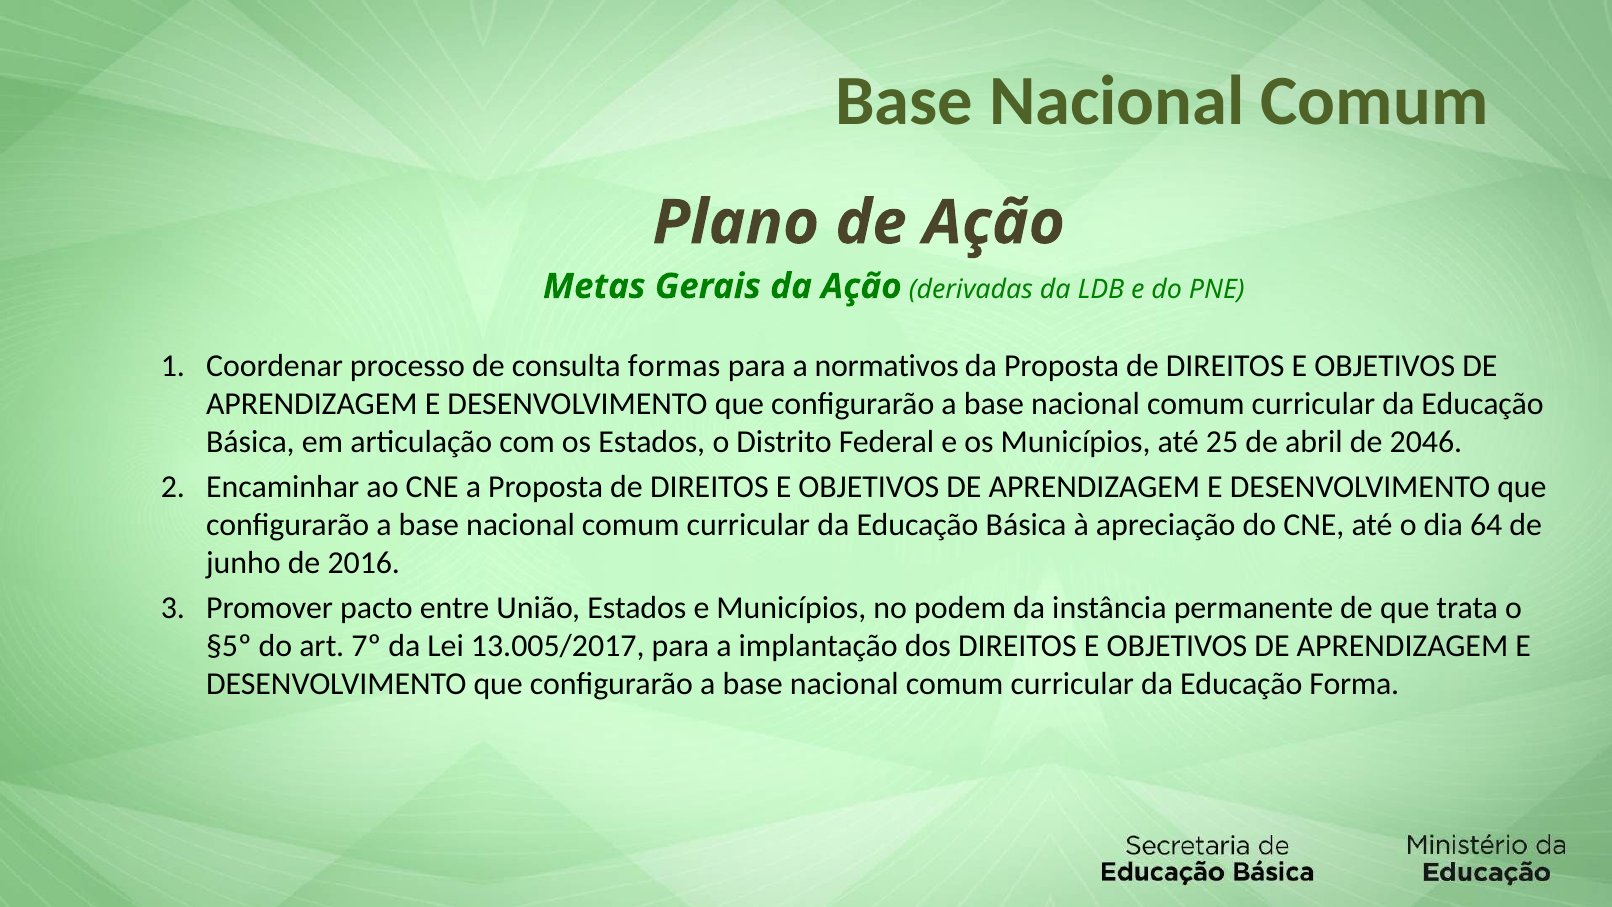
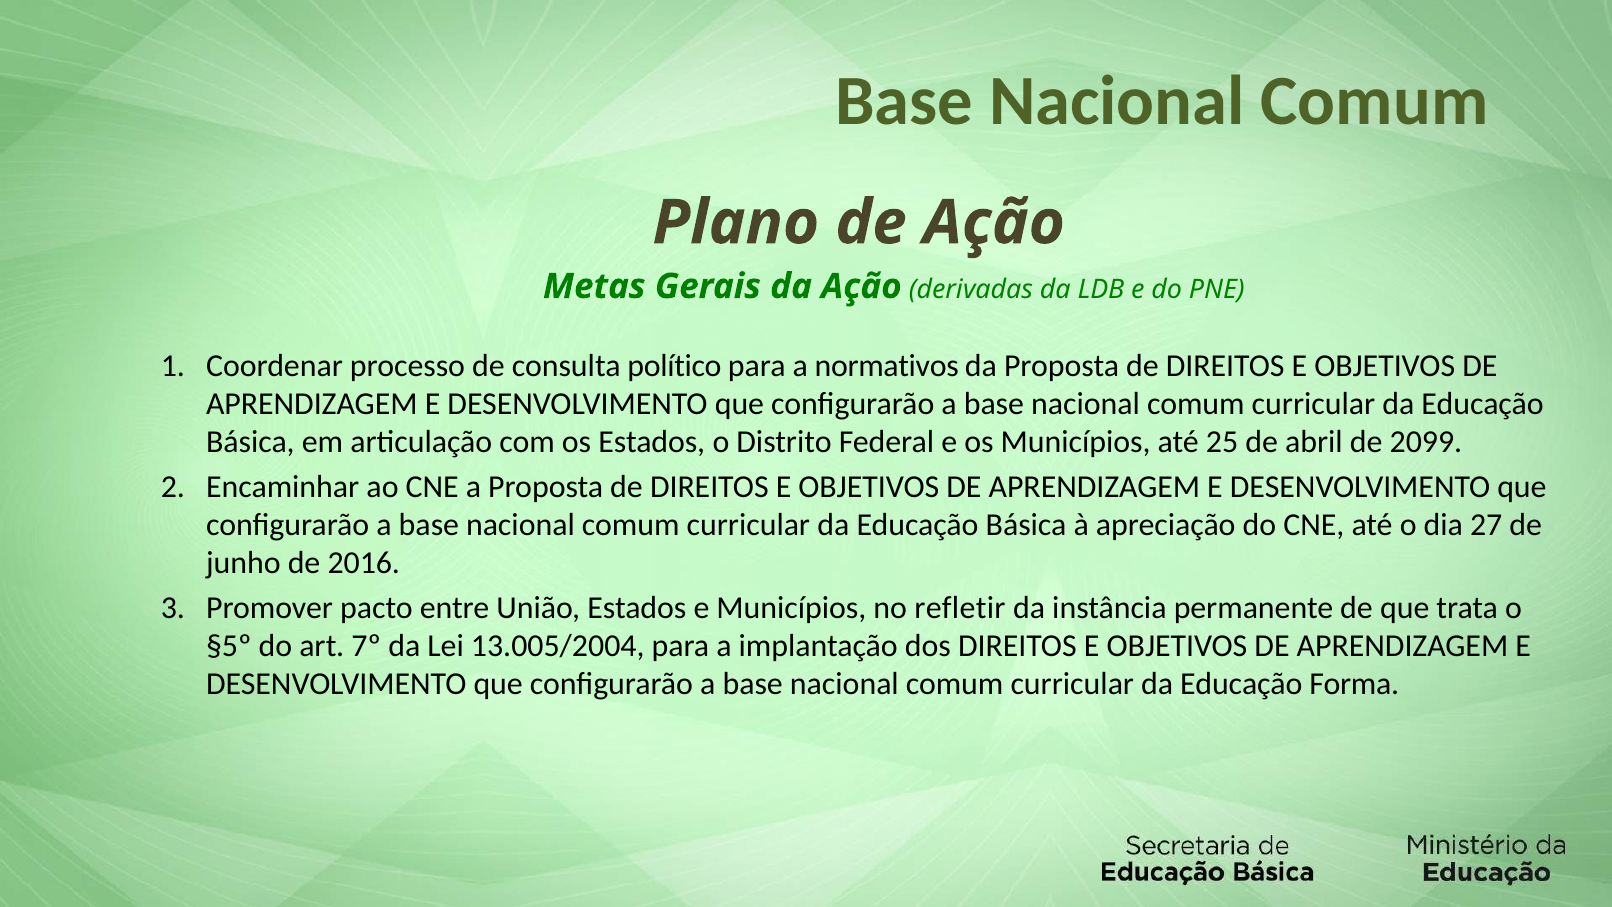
formas: formas -> político
2046: 2046 -> 2099
64: 64 -> 27
podem: podem -> refletir
13.005/2017: 13.005/2017 -> 13.005/2004
